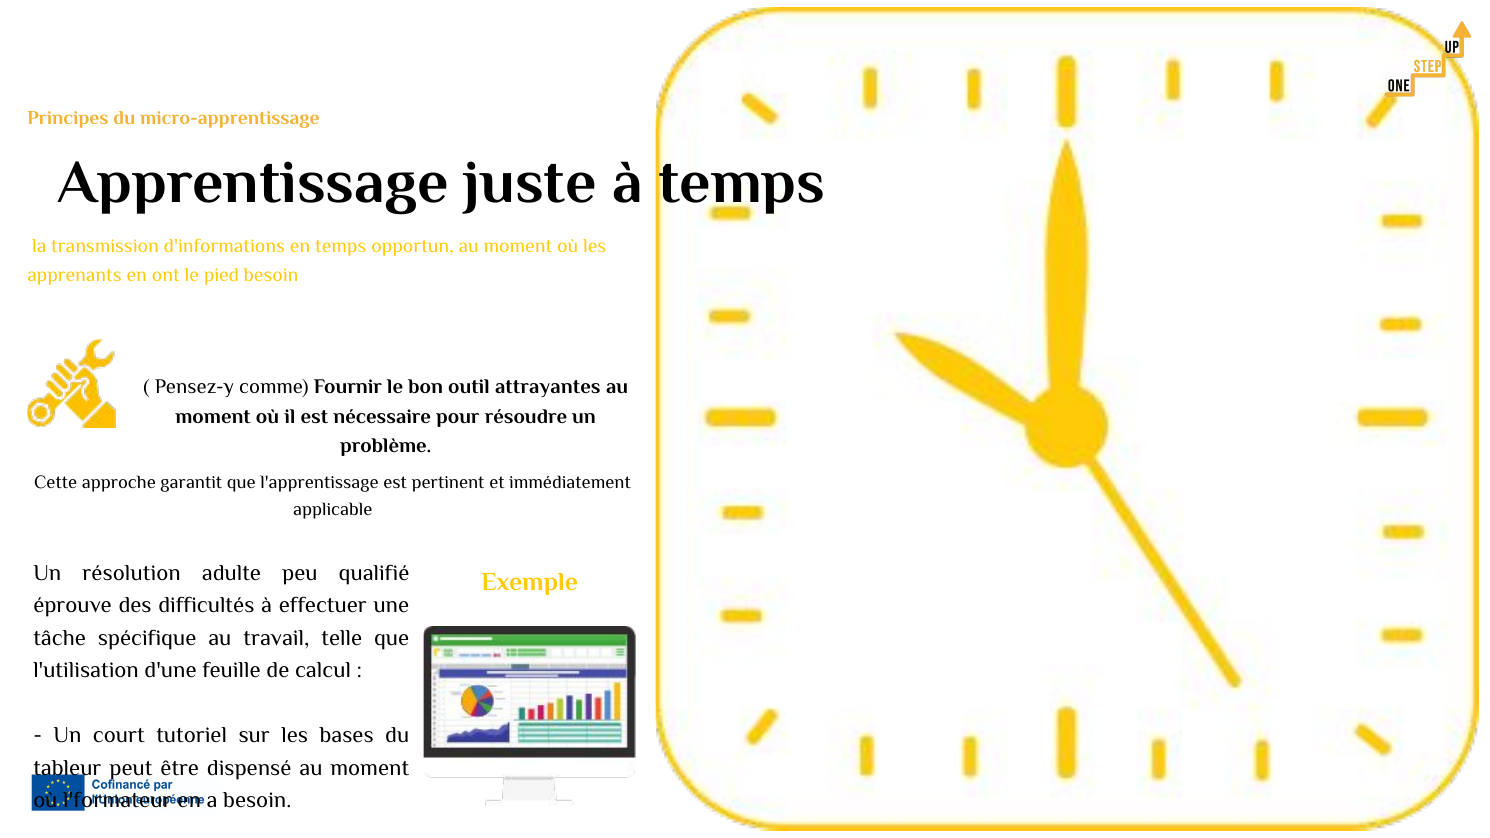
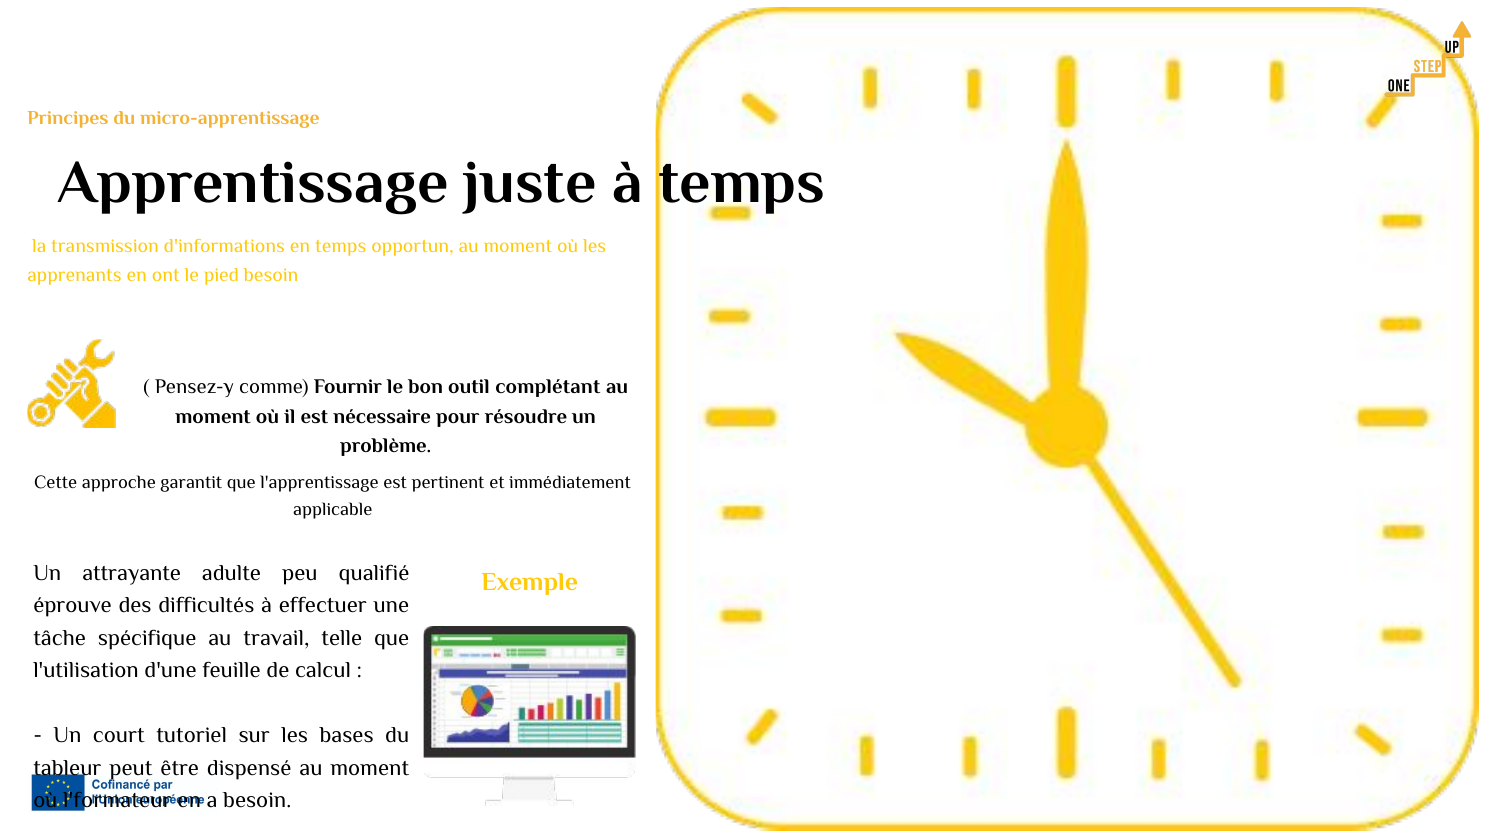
attrayantes: attrayantes -> complétant
résolution: résolution -> attrayante
